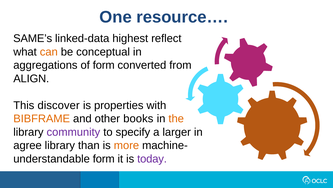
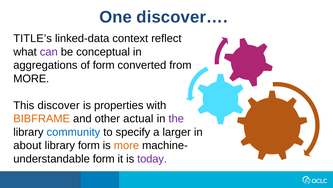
resource…: resource… -> discover…
SAME’s: SAME’s -> TITLE’s
highest: highest -> context
can colour: orange -> purple
ALIGN at (31, 78): ALIGN -> MORE
books: books -> actual
the colour: orange -> purple
community colour: purple -> blue
agree: agree -> about
library than: than -> form
